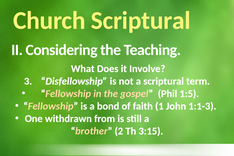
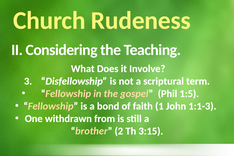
Church Scriptural: Scriptural -> Rudeness
